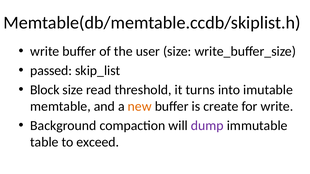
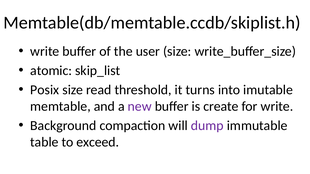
passed: passed -> atomic
Block: Block -> Posix
new colour: orange -> purple
